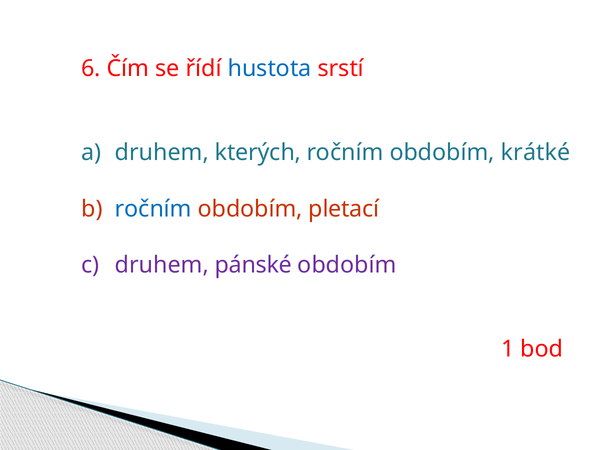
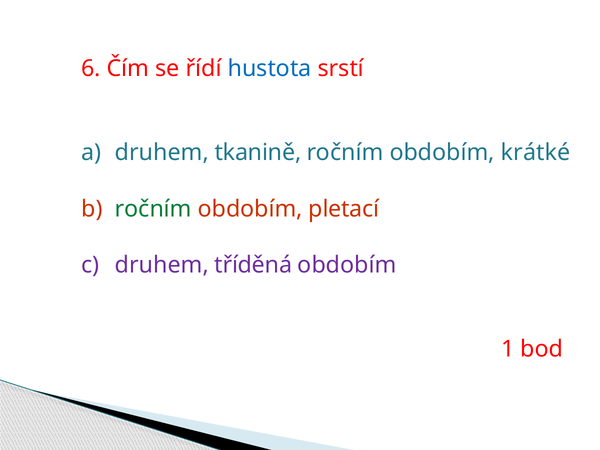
kterých: kterých -> tkanině
ročním at (153, 209) colour: blue -> green
pánské: pánské -> tříděná
